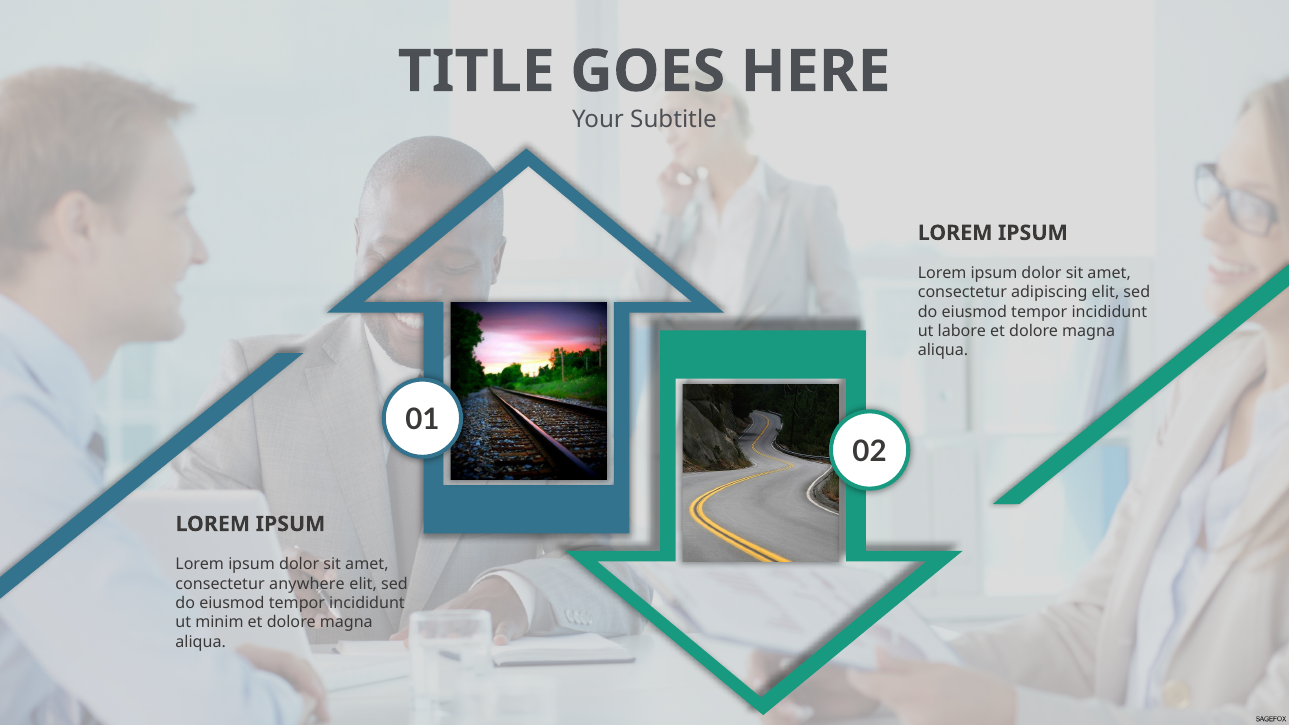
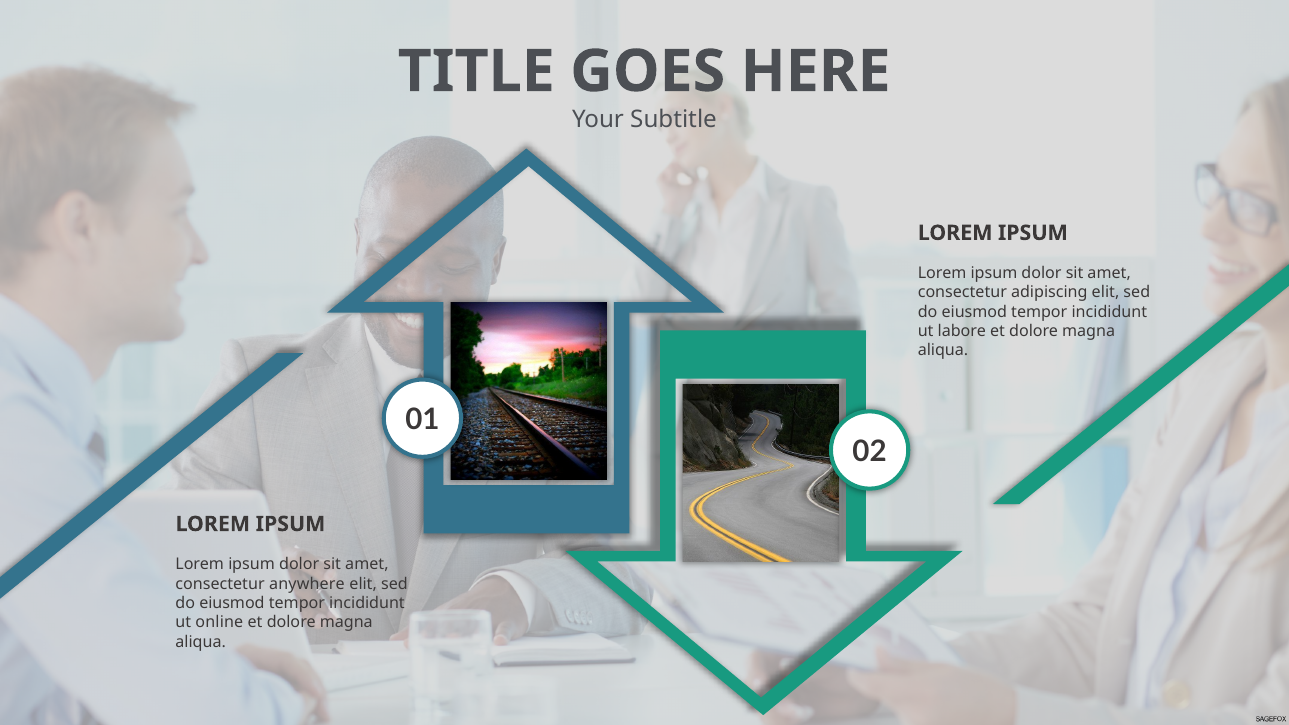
minim: minim -> online
